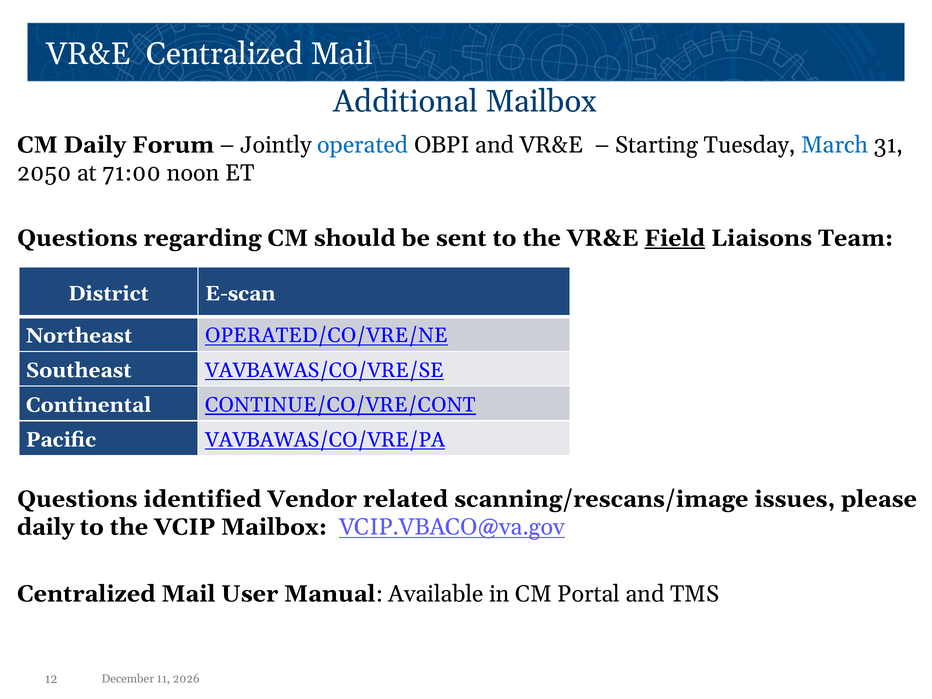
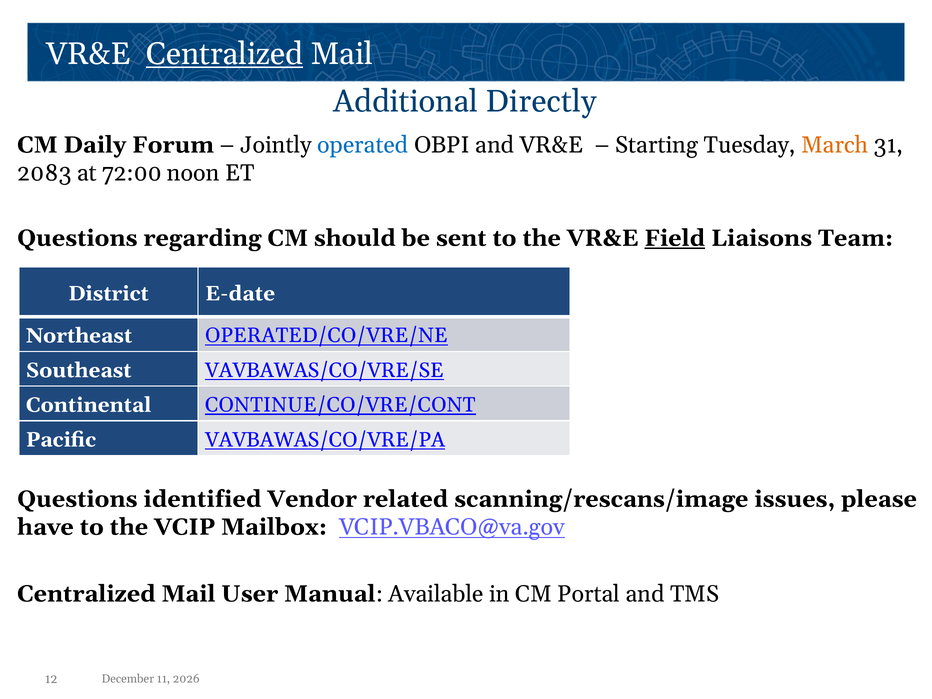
Centralized at (225, 54) underline: none -> present
Additional Mailbox: Mailbox -> Directly
March colour: blue -> orange
2050: 2050 -> 2083
71:00: 71:00 -> 72:00
E-scan: E-scan -> E-date
daily at (46, 527): daily -> have
